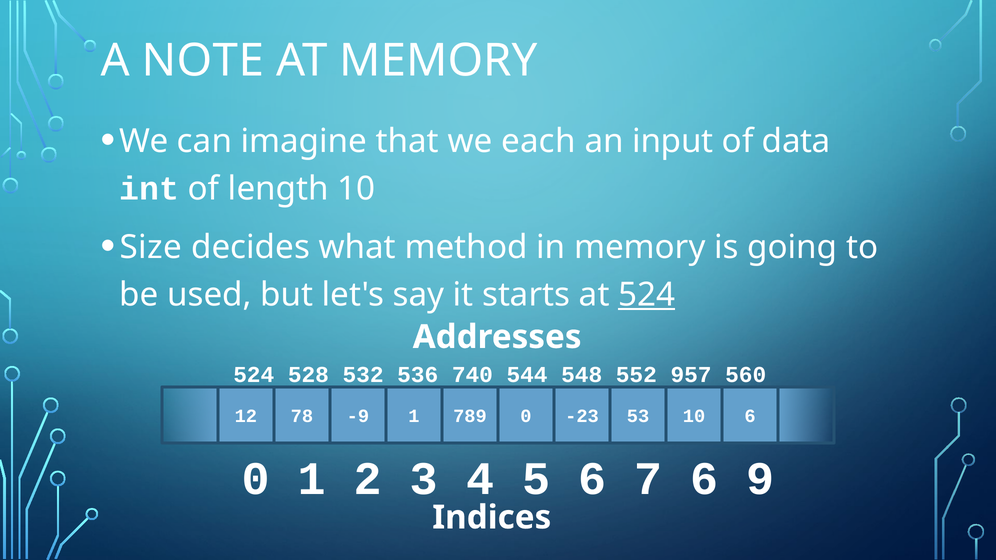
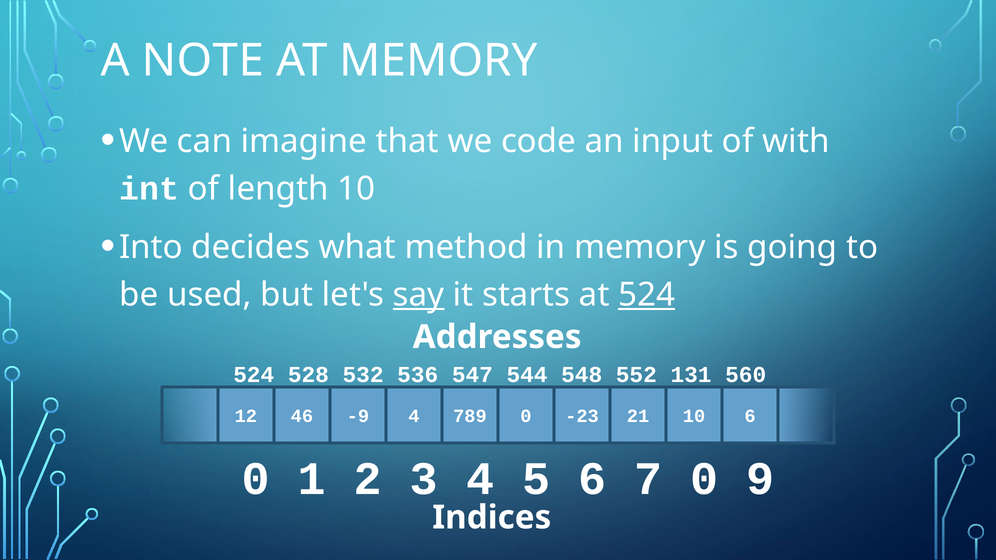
each: each -> code
data: data -> with
Size: Size -> Into
say underline: none -> present
740: 740 -> 547
957: 957 -> 131
78: 78 -> 46
-9 1: 1 -> 4
53: 53 -> 21
7 6: 6 -> 0
